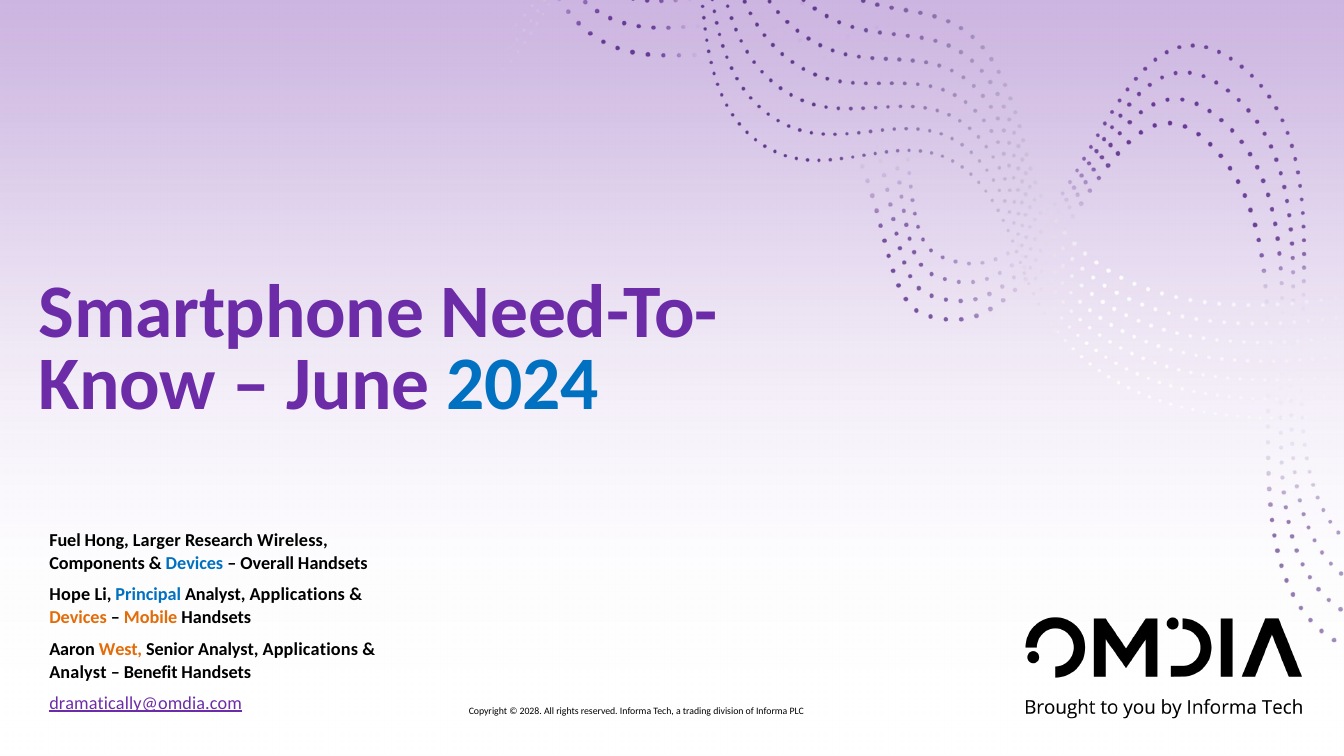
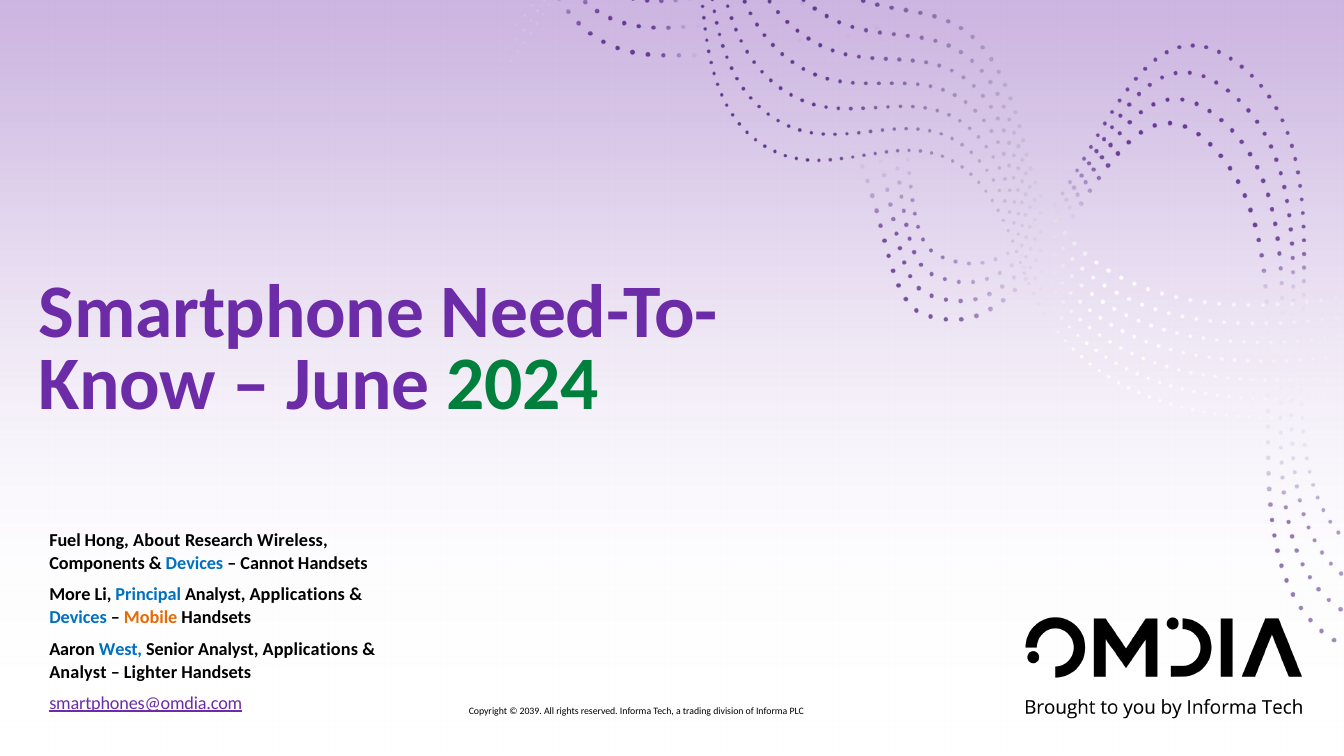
2024 colour: blue -> green
Larger: Larger -> About
Overall: Overall -> Cannot
Hope: Hope -> More
Devices at (78, 618) colour: orange -> blue
West colour: orange -> blue
Benefit: Benefit -> Lighter
dramatically@omdia.com: dramatically@omdia.com -> smartphones@omdia.com
2028: 2028 -> 2039
